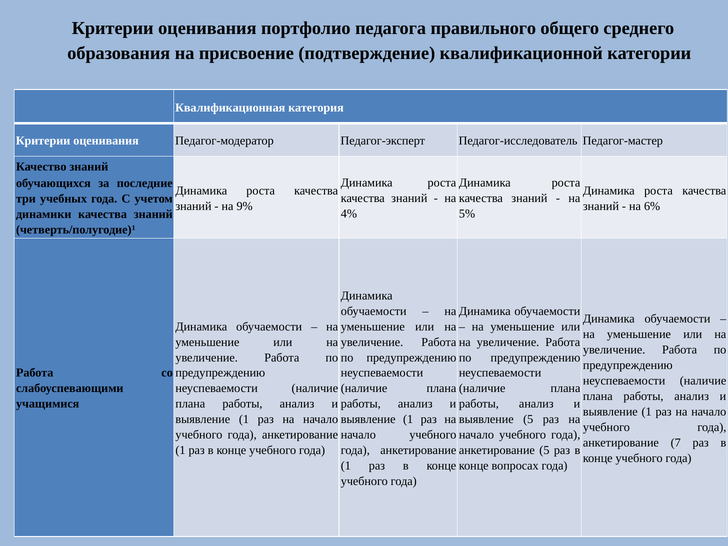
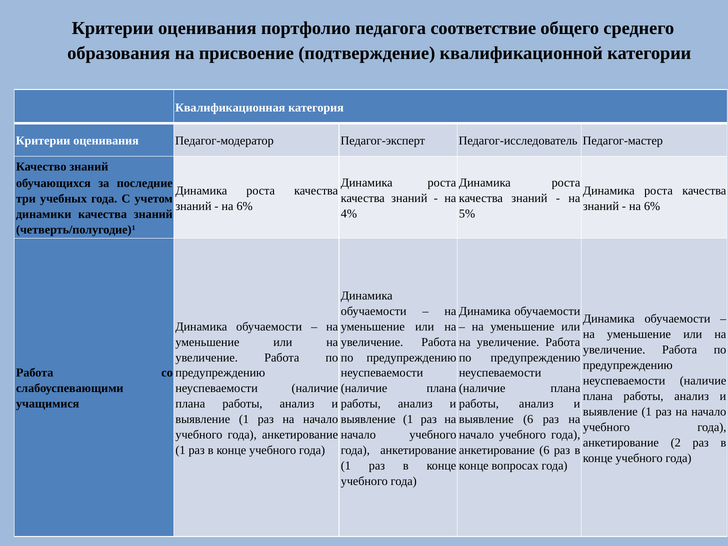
правильного: правильного -> соответствие
9% at (245, 206): 9% -> 6%
выявление 5: 5 -> 6
7: 7 -> 2
анкетирование 5: 5 -> 6
